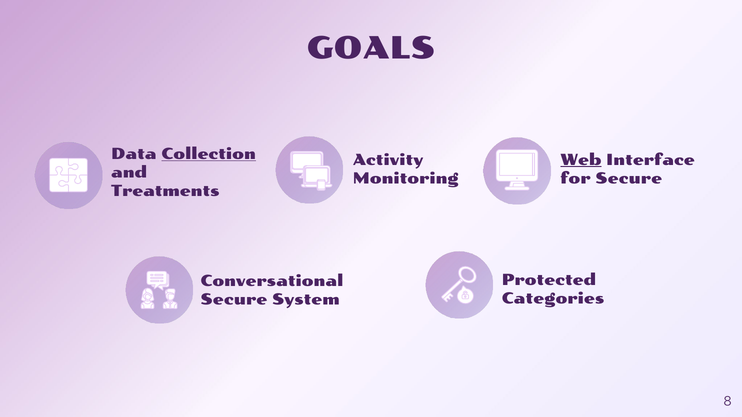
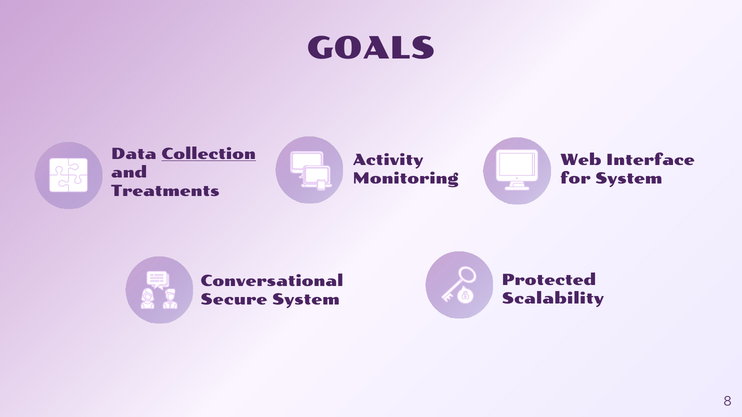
Web underline: present -> none
for Secure: Secure -> System
Categories: Categories -> Scalability
